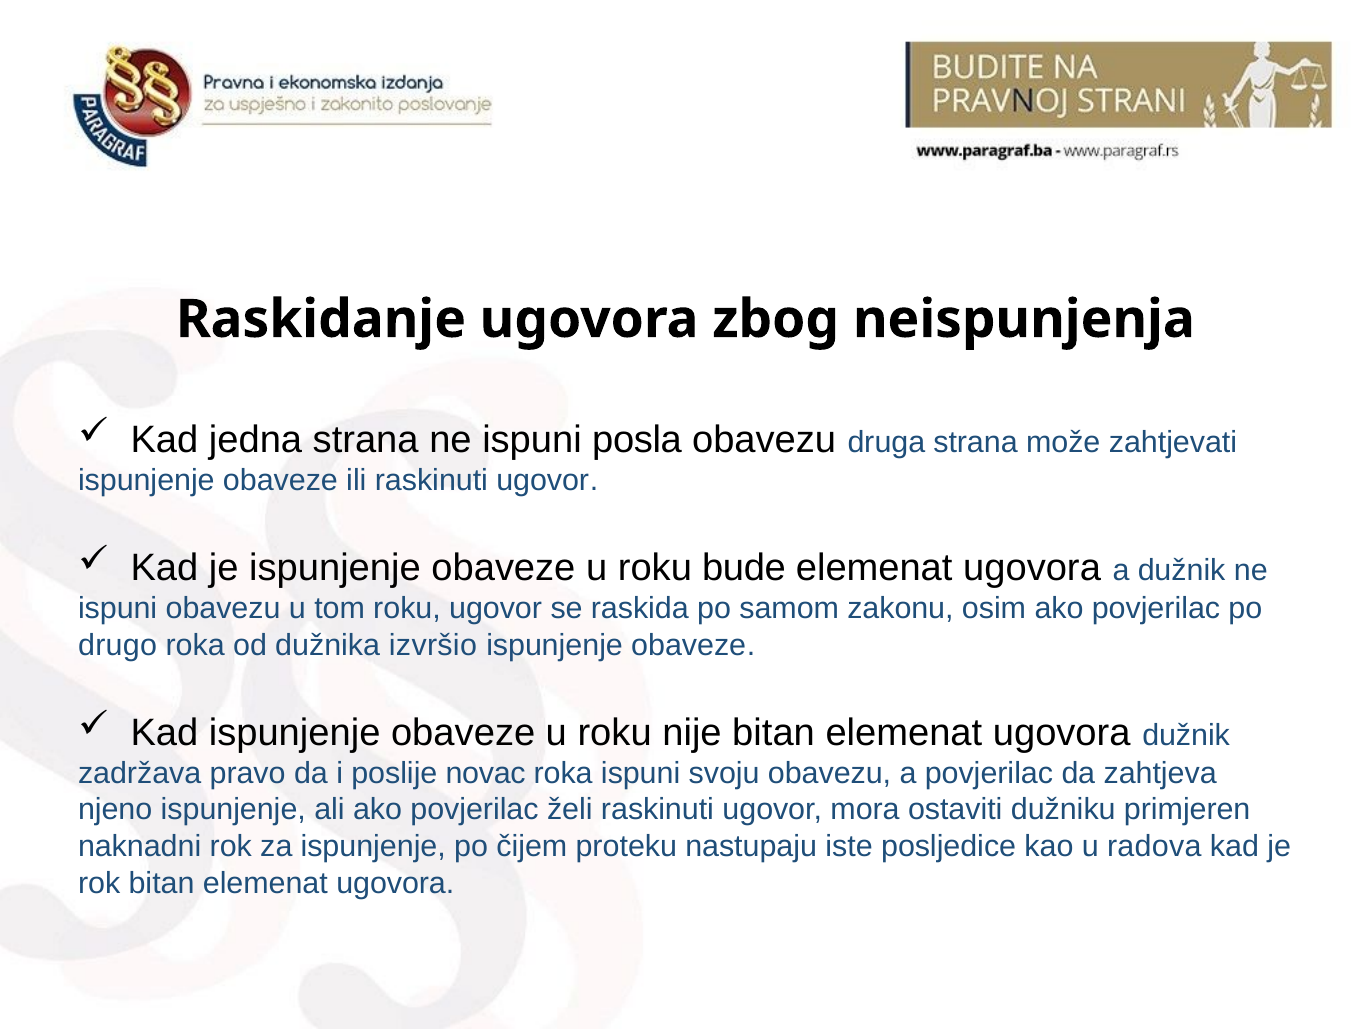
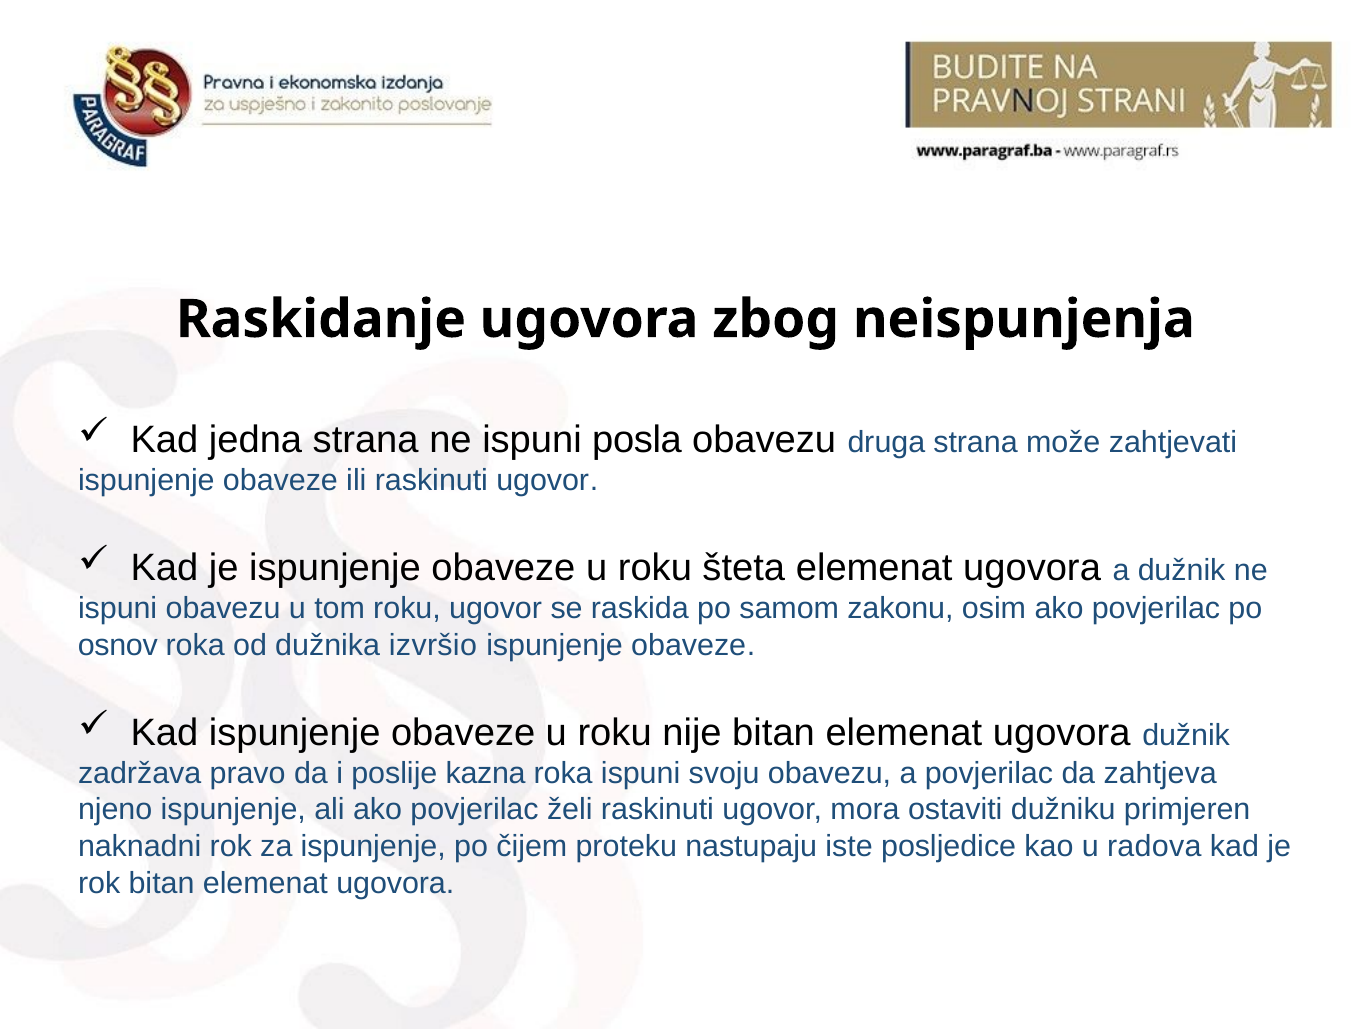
bude: bude -> šteta
drugo: drugo -> osnov
novac: novac -> kazna
